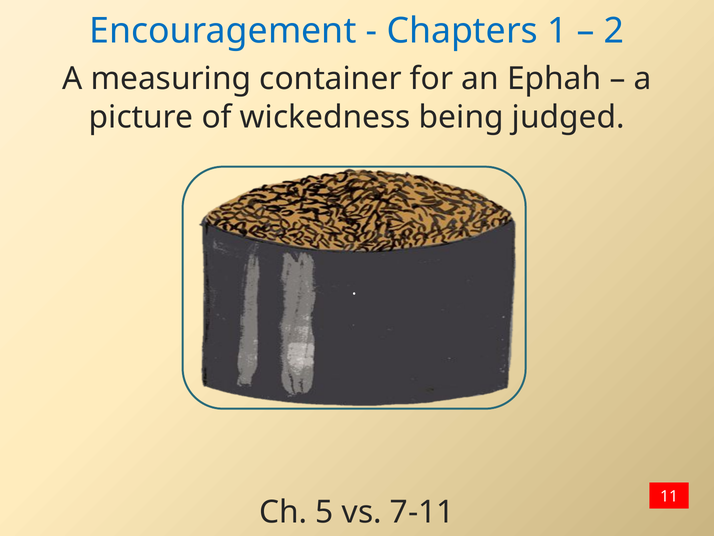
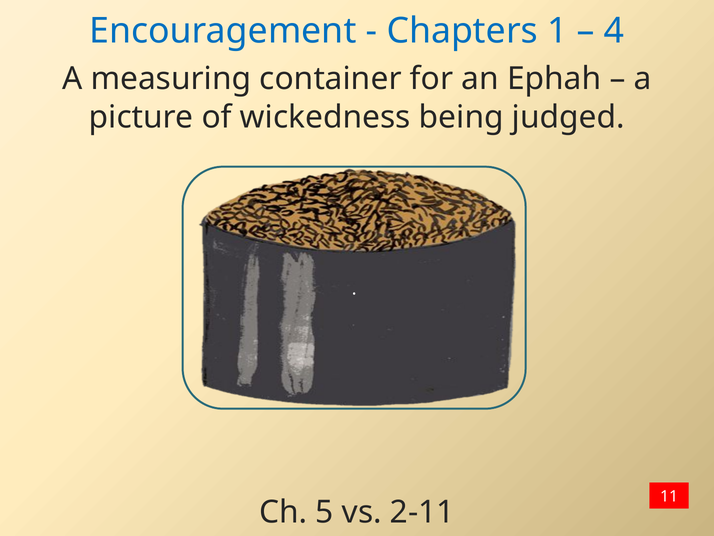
2: 2 -> 4
7-11: 7-11 -> 2-11
